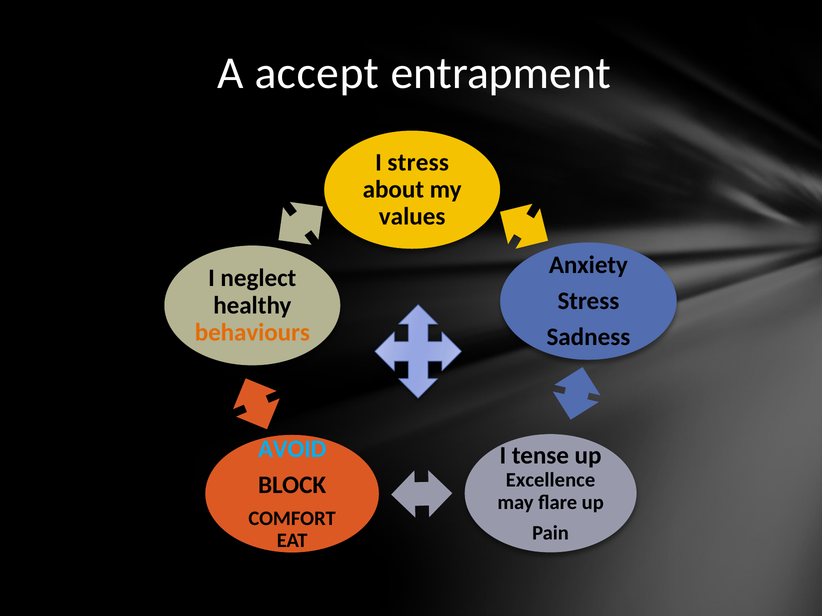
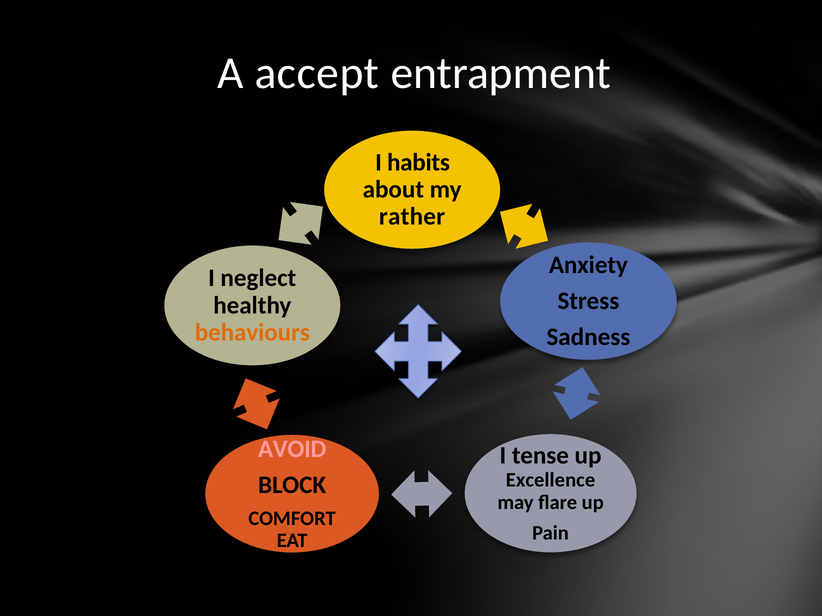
I stress: stress -> habits
values: values -> rather
AVOID colour: light blue -> pink
